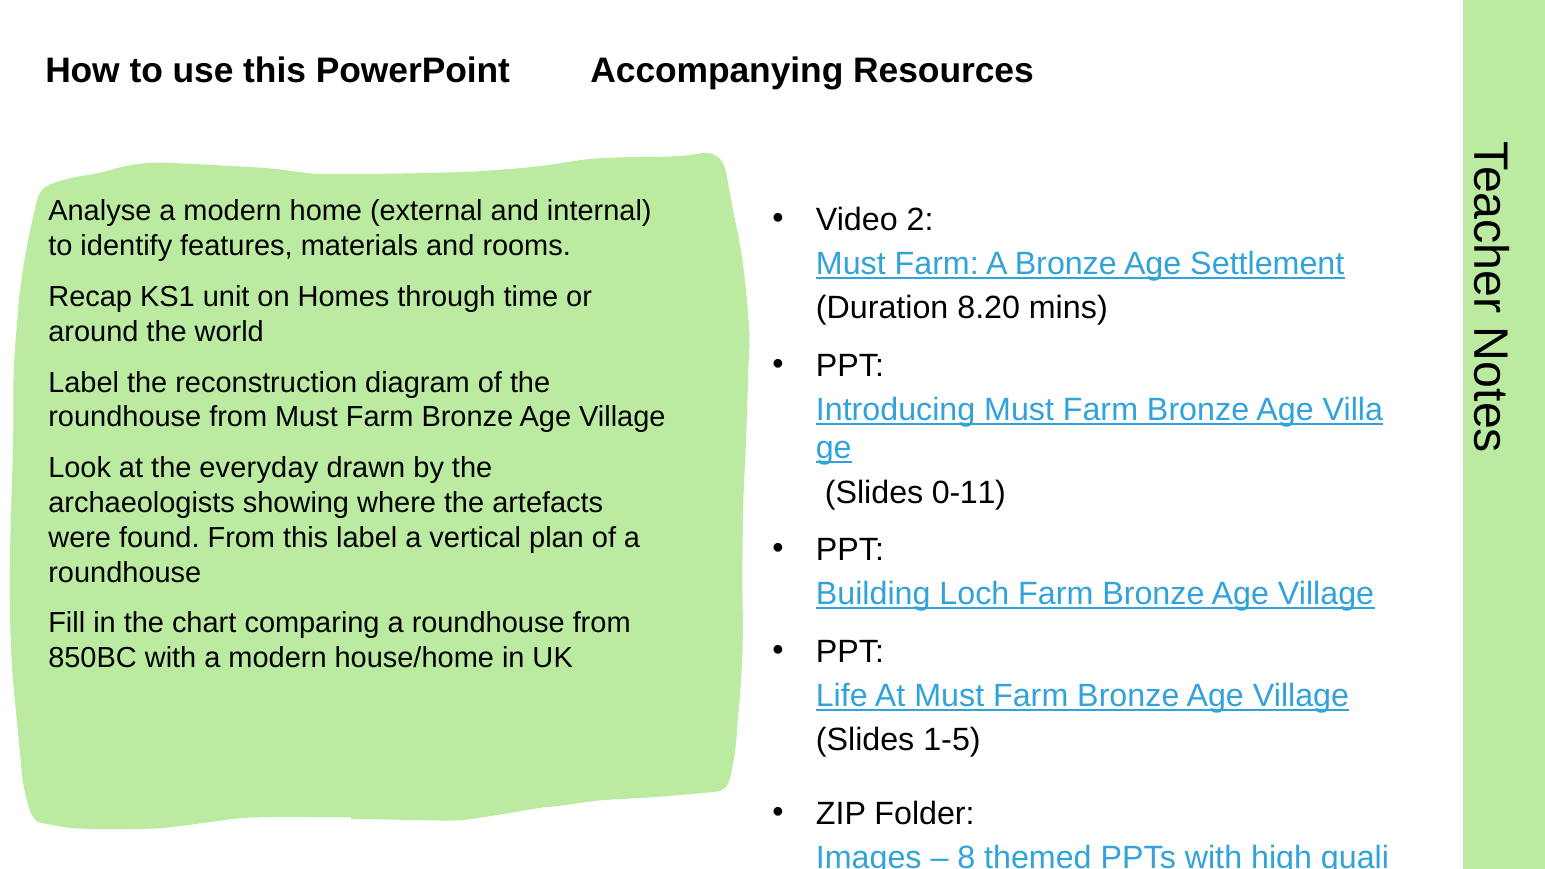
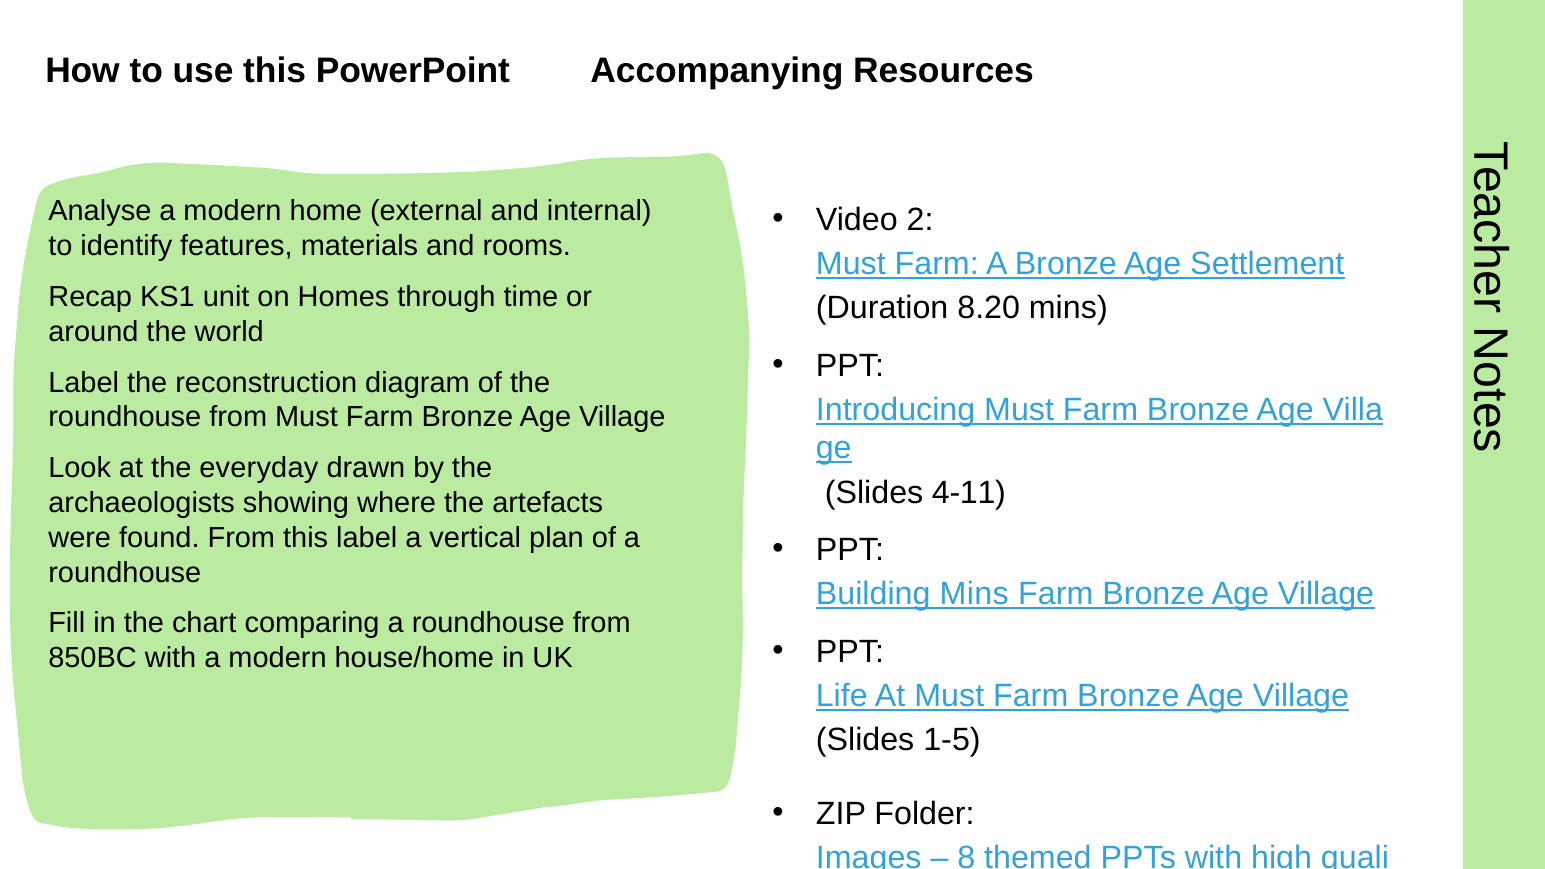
0-11: 0-11 -> 4-11
Building Loch: Loch -> Mins
